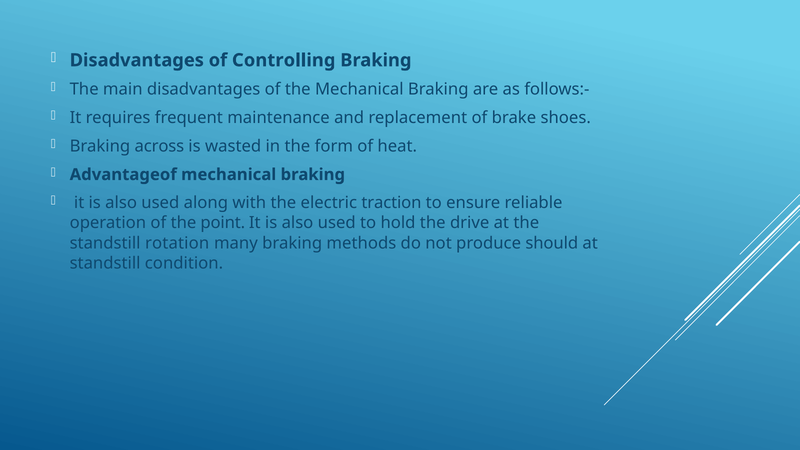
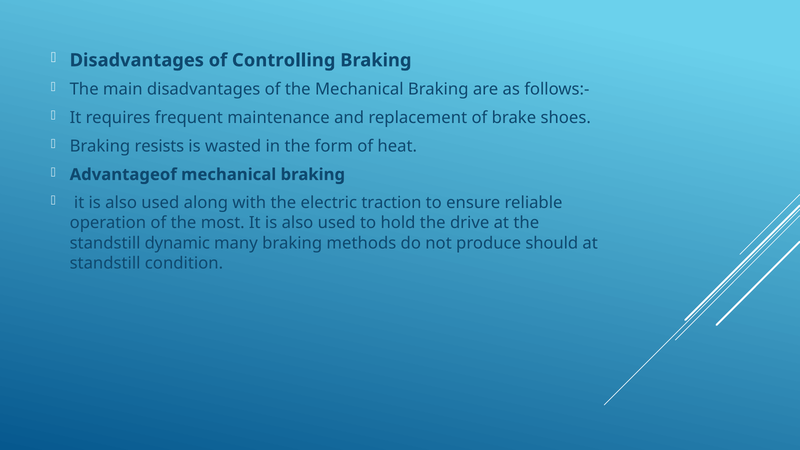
across: across -> resists
point: point -> most
rotation: rotation -> dynamic
